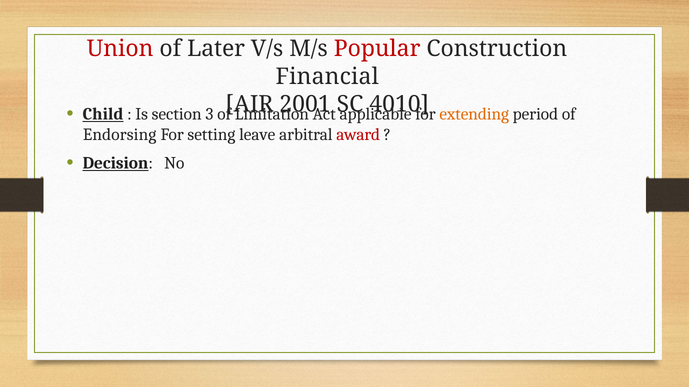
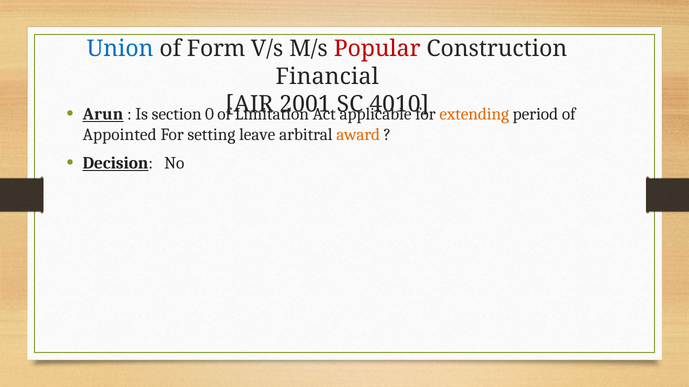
Union colour: red -> blue
Later: Later -> Form
Child: Child -> Arun
3: 3 -> 0
Endorsing: Endorsing -> Appointed
award colour: red -> orange
